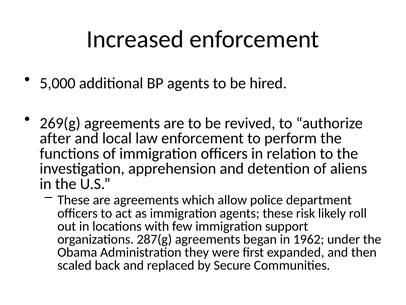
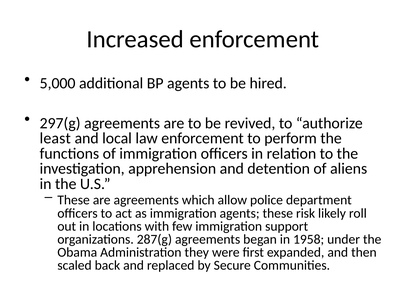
269(g: 269(g -> 297(g
after: after -> least
1962: 1962 -> 1958
